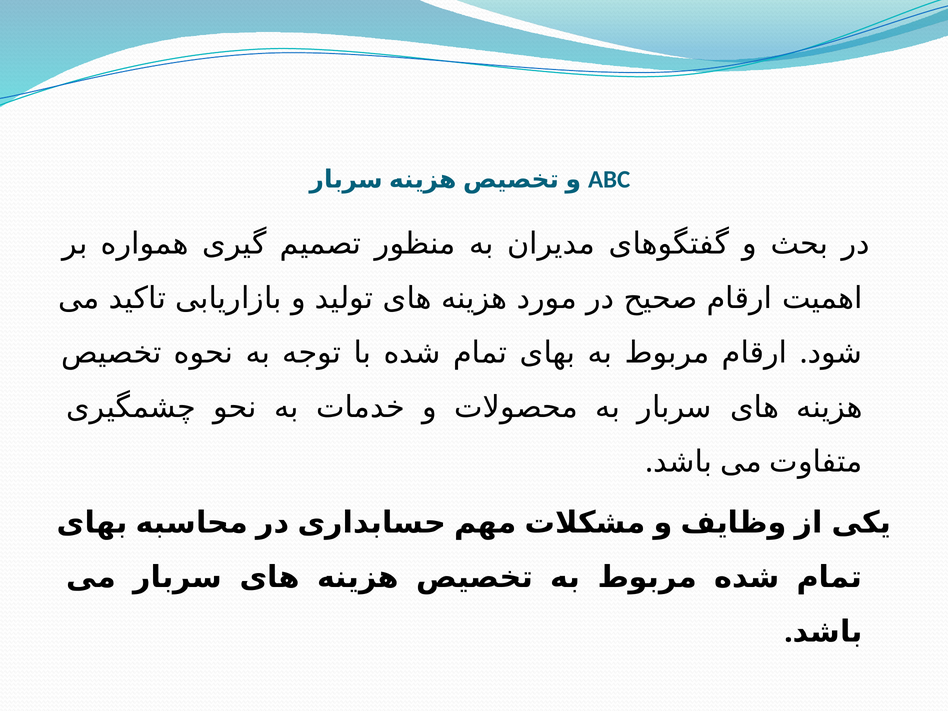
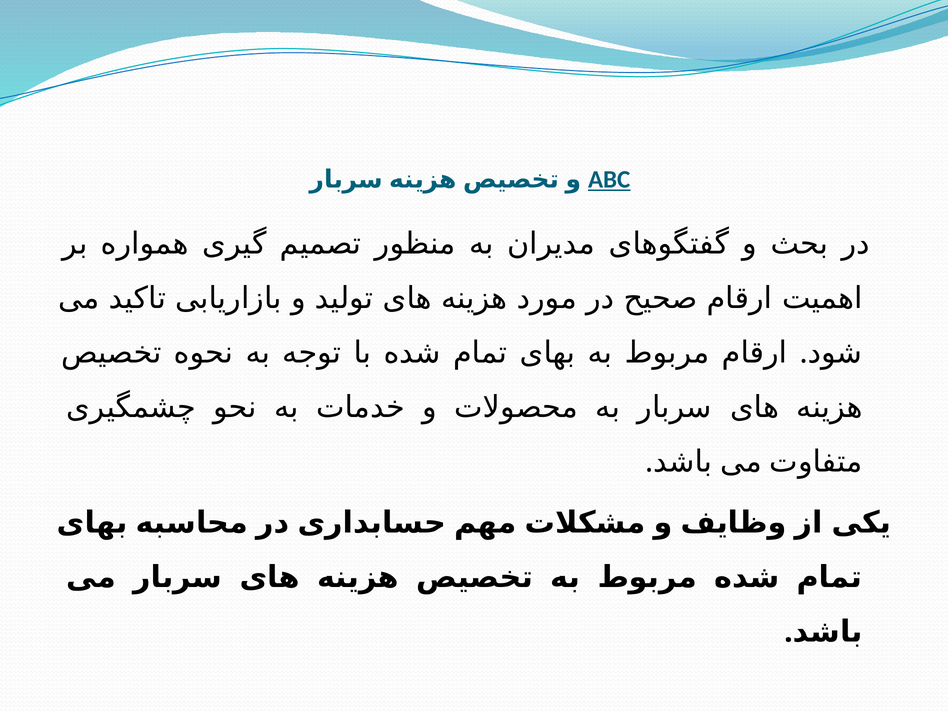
ABC underline: none -> present
